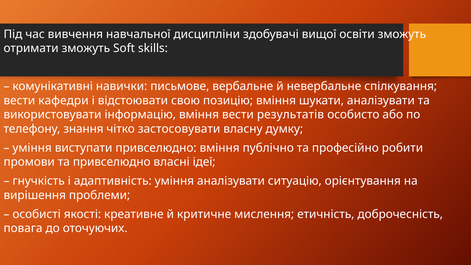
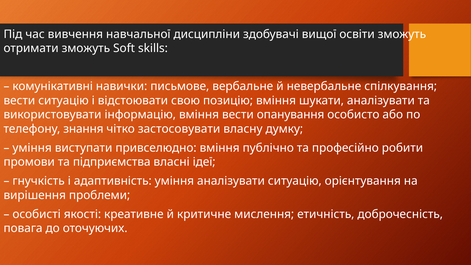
вести кафедри: кафедри -> ситуацію
результатів: результатів -> опанування
та привселюдно: привселюдно -> підприємства
